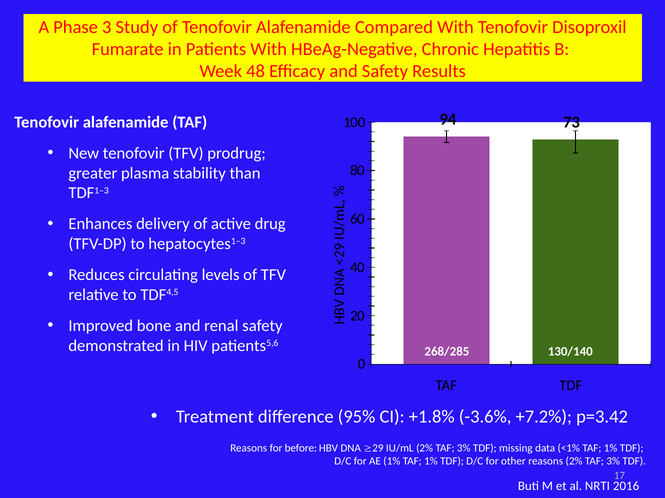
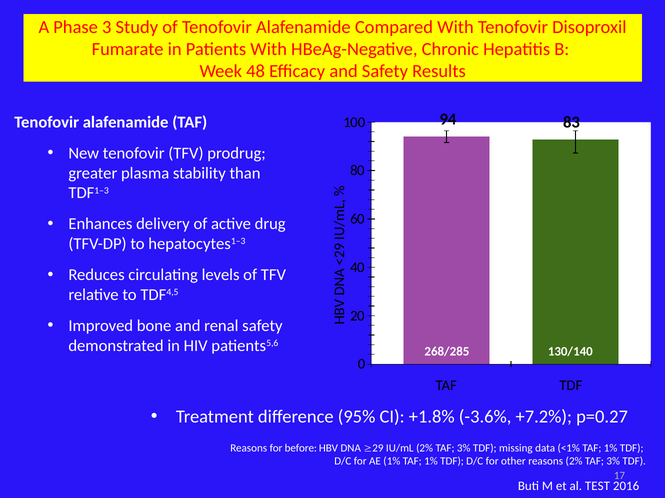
73: 73 -> 83
p=3.42: p=3.42 -> p=0.27
NRTI: NRTI -> TEST
